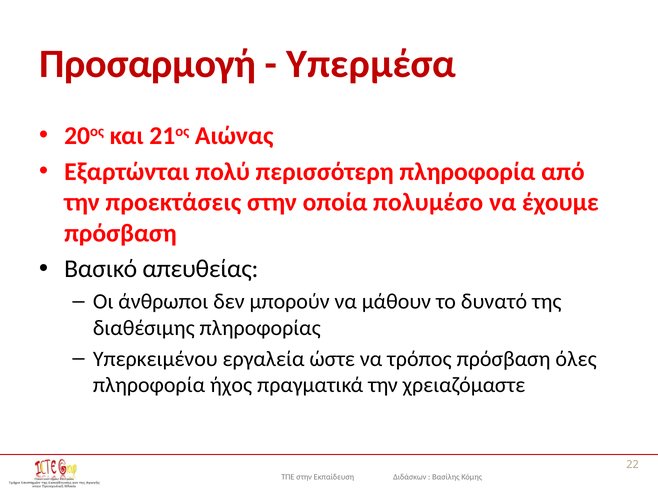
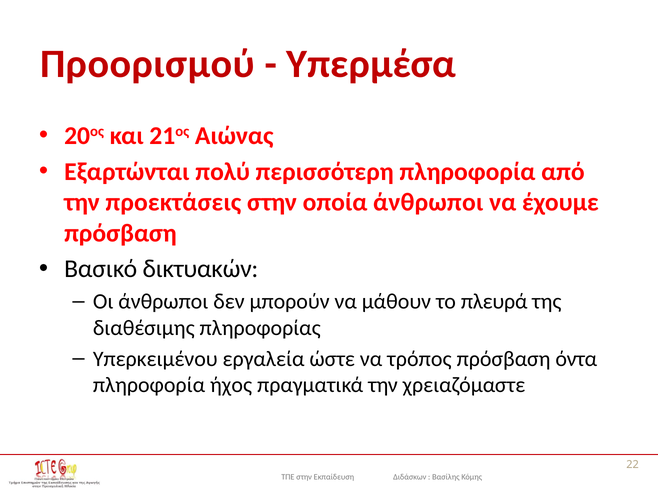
Προσαρμογή: Προσαρμογή -> Προορισμού
οποία πολυμέσο: πολυμέσο -> άνθρωποι
απευθείας: απευθείας -> δικτυακών
δυνατό: δυνατό -> πλευρά
όλες: όλες -> όντα
